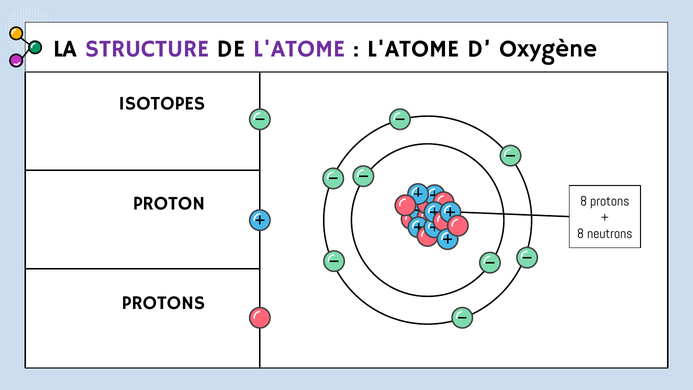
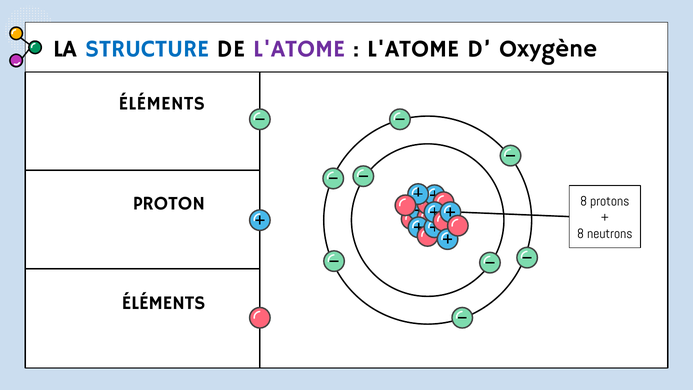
STRUCTURE colour: purple -> blue
ISOTOPES at (162, 103): ISOTOPES -> ÉLÉMENTS
PROTONS at (163, 303): PROTONS -> ÉLÉMENTS
